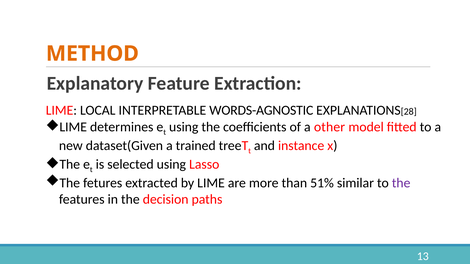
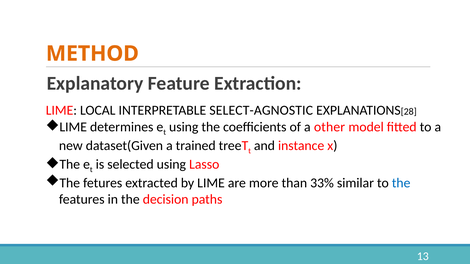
WORDS-AGNOSTIC: WORDS-AGNOSTIC -> SELECT-AGNOSTIC
51%: 51% -> 33%
the at (401, 183) colour: purple -> blue
